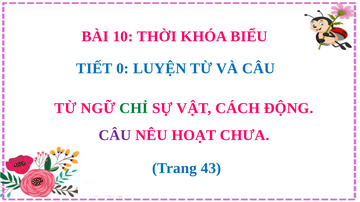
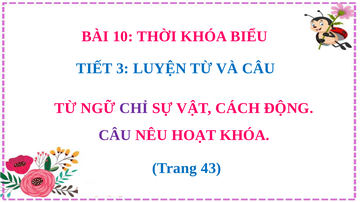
0: 0 -> 3
CHỈ colour: green -> purple
HOẠT CHƯA: CHƯA -> KHÓA
